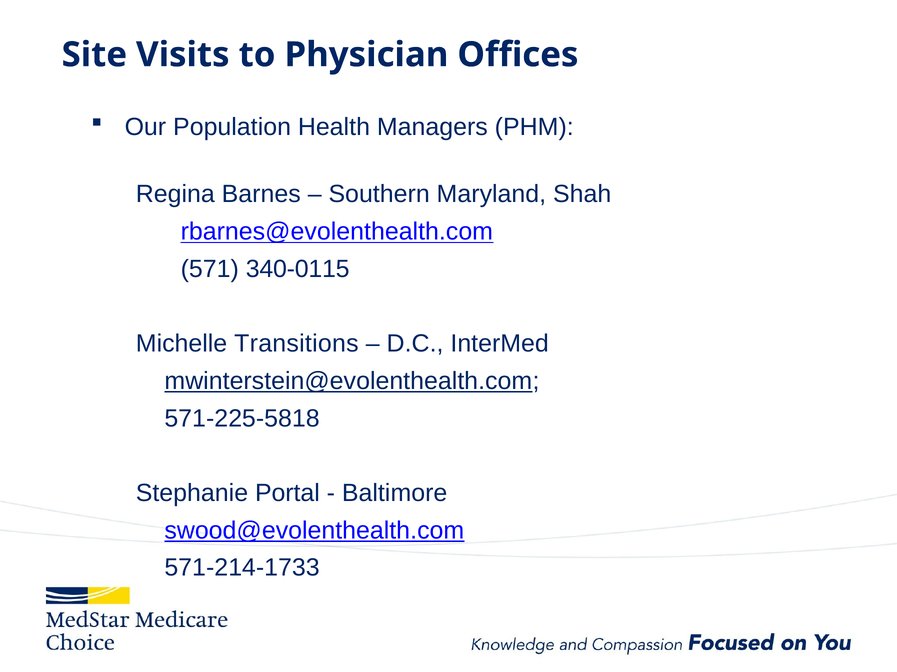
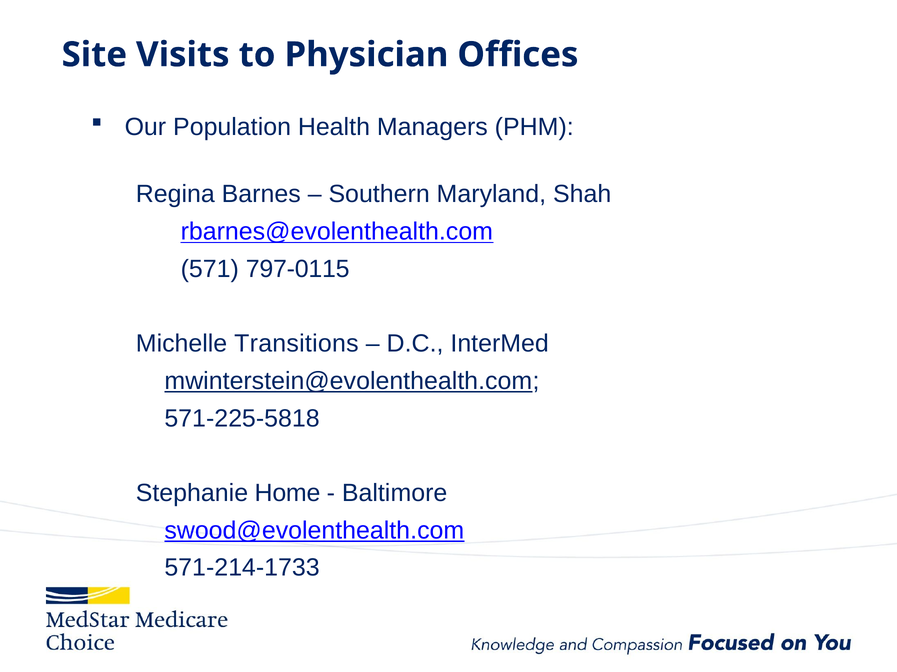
340-0115: 340-0115 -> 797-0115
Portal: Portal -> Home
